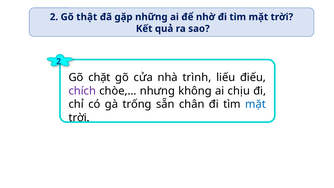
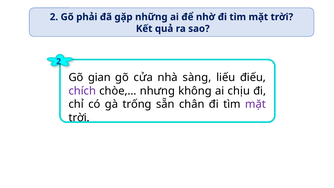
thật: thật -> phải
chặt: chặt -> gian
trình: trình -> sàng
mặt at (256, 104) colour: blue -> purple
